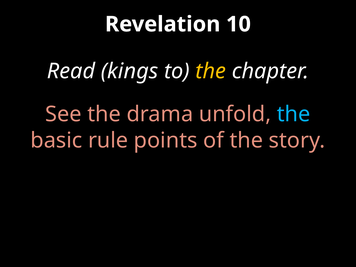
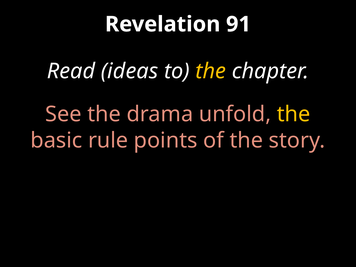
10: 10 -> 91
kings: kings -> ideas
the at (294, 114) colour: light blue -> yellow
